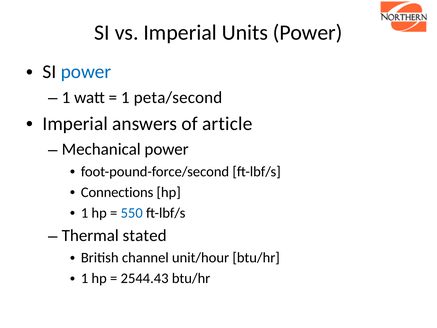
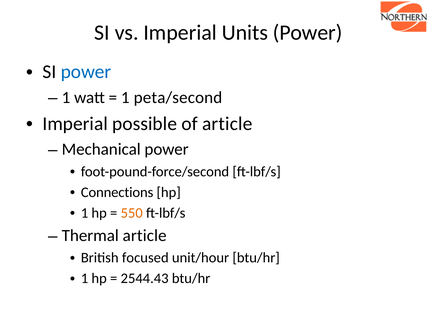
answers: answers -> possible
550 colour: blue -> orange
Thermal stated: stated -> article
channel: channel -> focused
